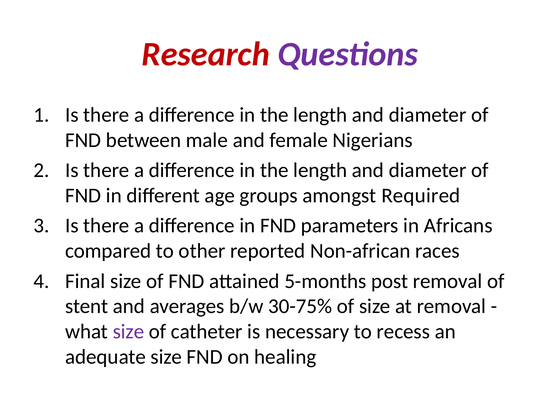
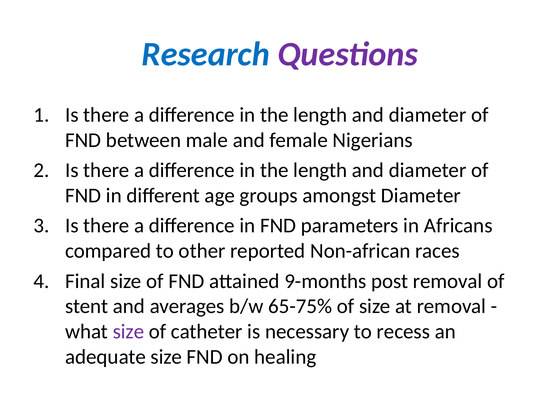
Research colour: red -> blue
amongst Required: Required -> Diameter
5-months: 5-months -> 9-months
30-75%: 30-75% -> 65-75%
